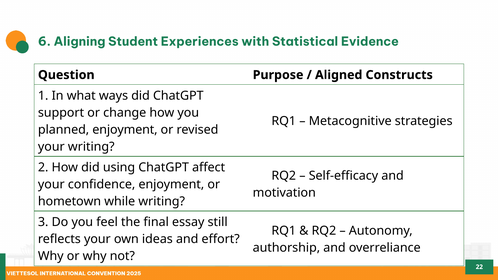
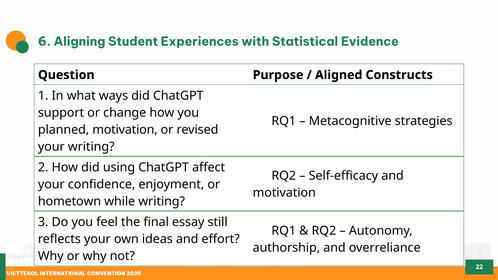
planned enjoyment: enjoyment -> motivation
